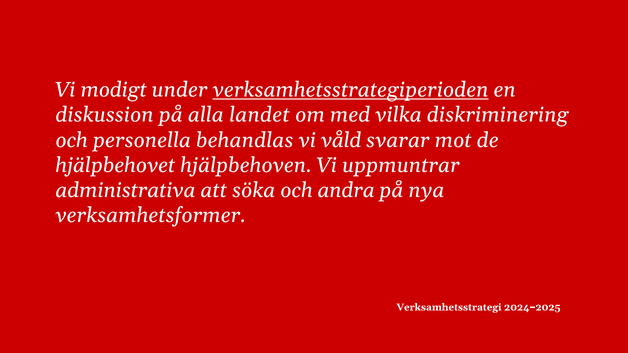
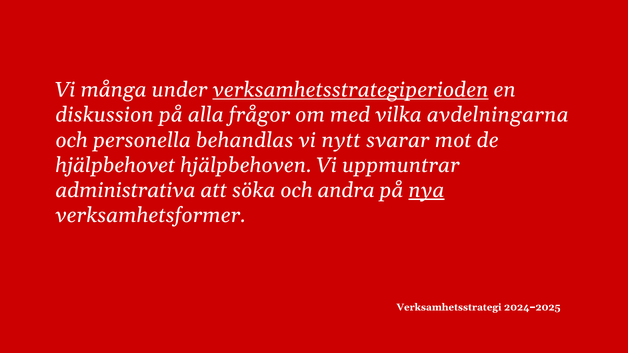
modigt: modigt -> många
landet: landet -> frågor
diskriminering: diskriminering -> avdelningarna
våld: våld -> nytt
nya underline: none -> present
